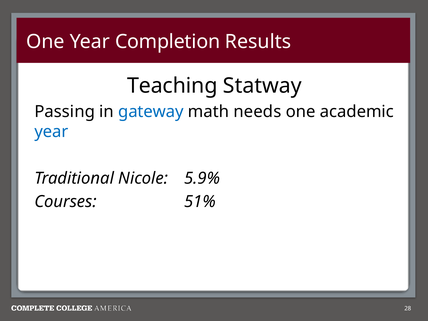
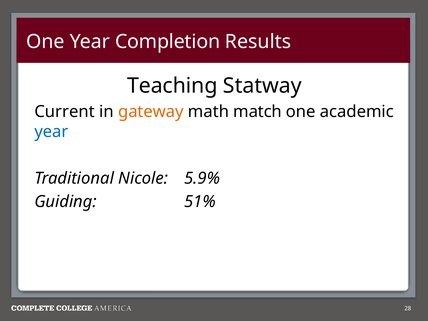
Passing: Passing -> Current
gateway colour: blue -> orange
needs: needs -> match
Courses: Courses -> Guiding
